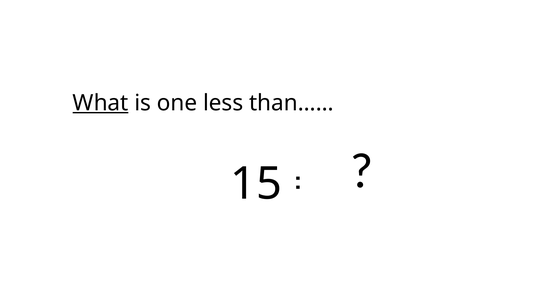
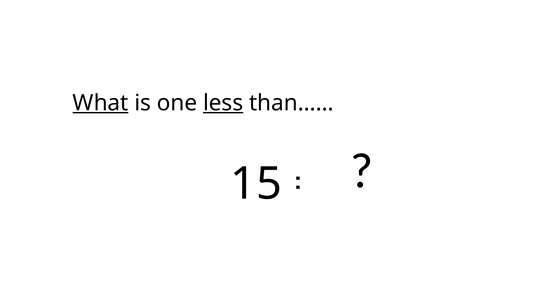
less underline: none -> present
